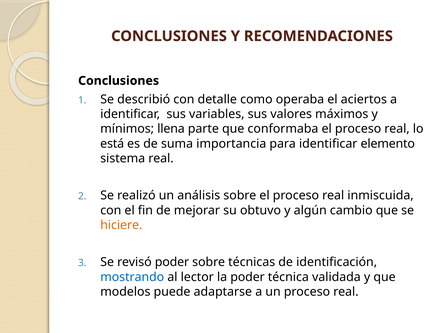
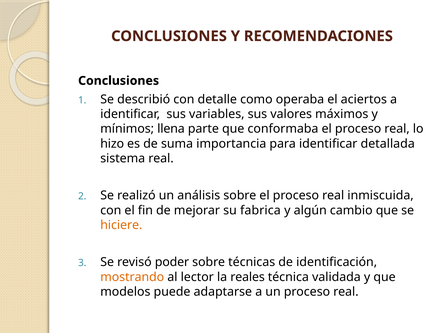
está: está -> hizo
elemento: elemento -> detallada
obtuvo: obtuvo -> fabrica
mostrando colour: blue -> orange
la poder: poder -> reales
